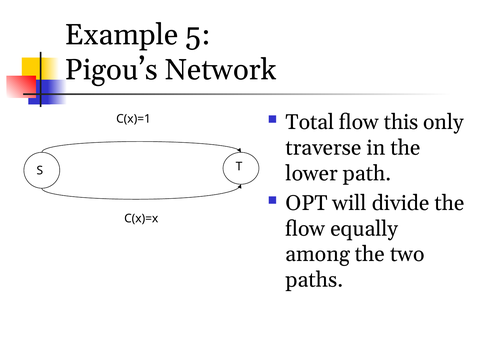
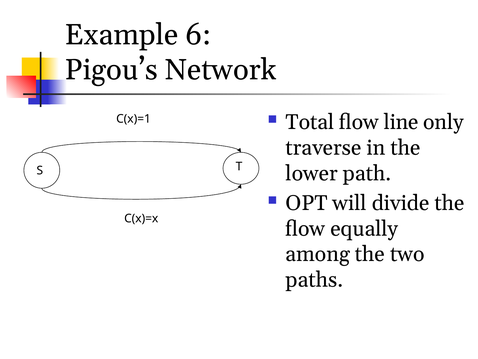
5: 5 -> 6
this: this -> line
